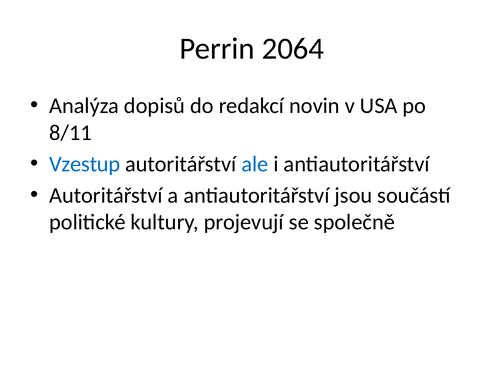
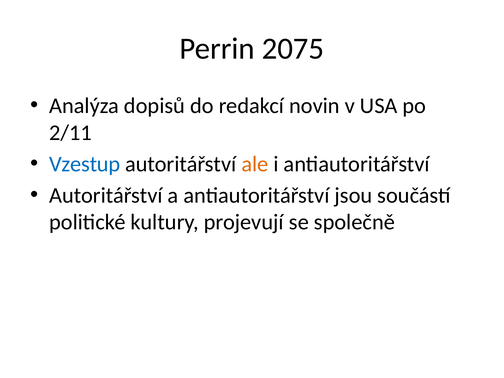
2064: 2064 -> 2075
8/11: 8/11 -> 2/11
ale colour: blue -> orange
